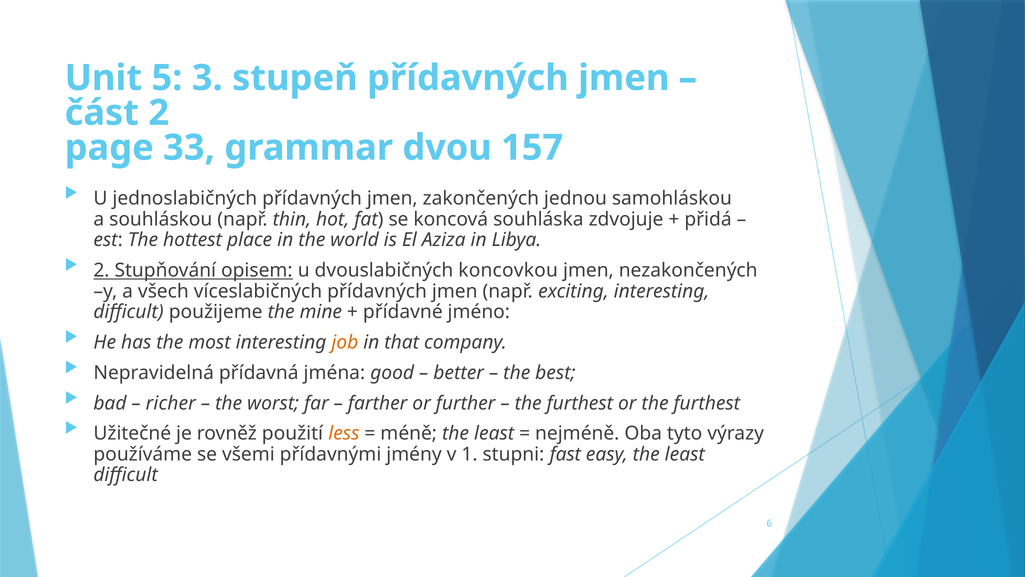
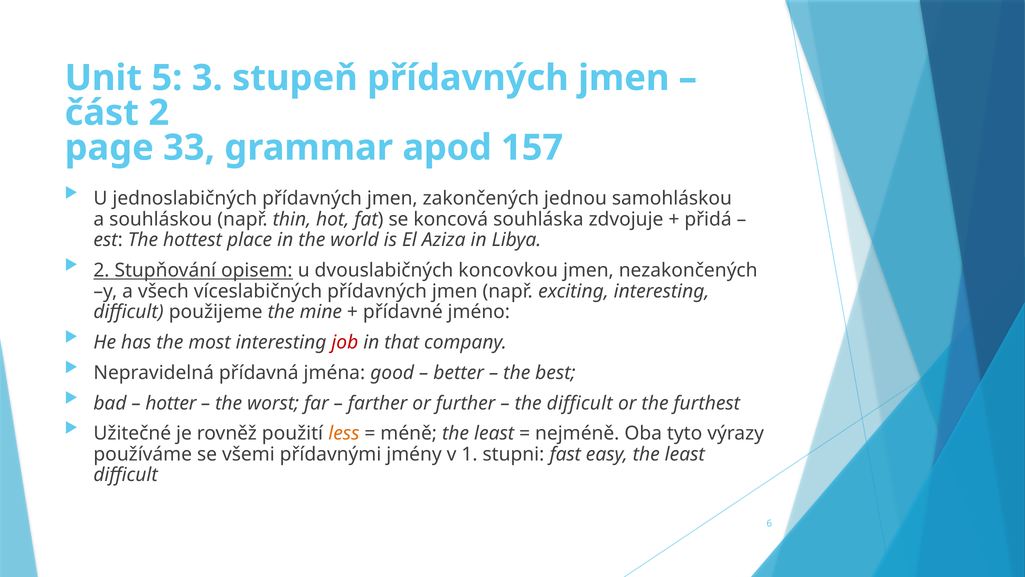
dvou: dvou -> apod
job colour: orange -> red
richer: richer -> hotter
furthest at (580, 403): furthest -> difficult
